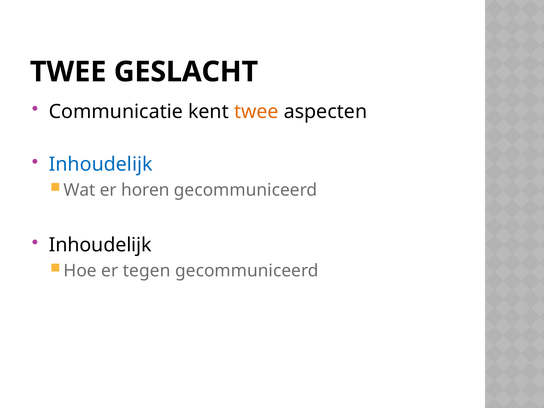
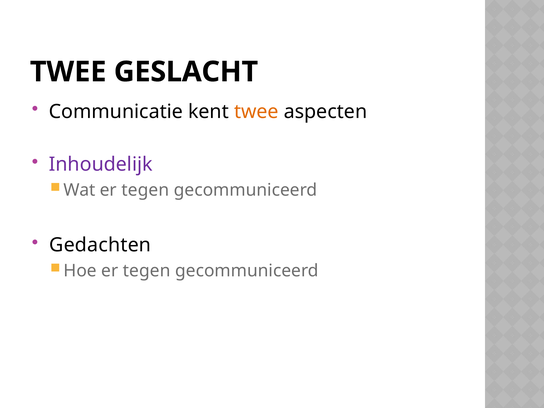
Inhoudelijk at (101, 164) colour: blue -> purple
Wat er horen: horen -> tegen
Inhoudelijk at (100, 245): Inhoudelijk -> Gedachten
